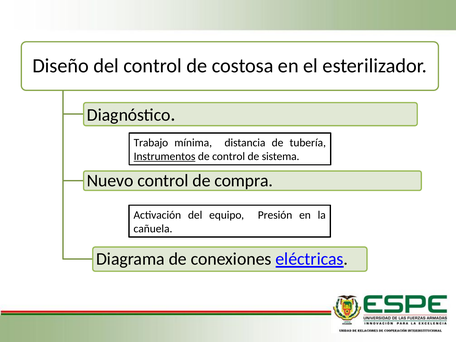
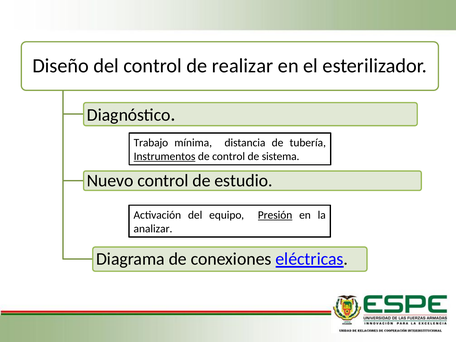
costosa: costosa -> realizar
compra: compra -> estudio
Presión underline: none -> present
cañuela: cañuela -> analizar
